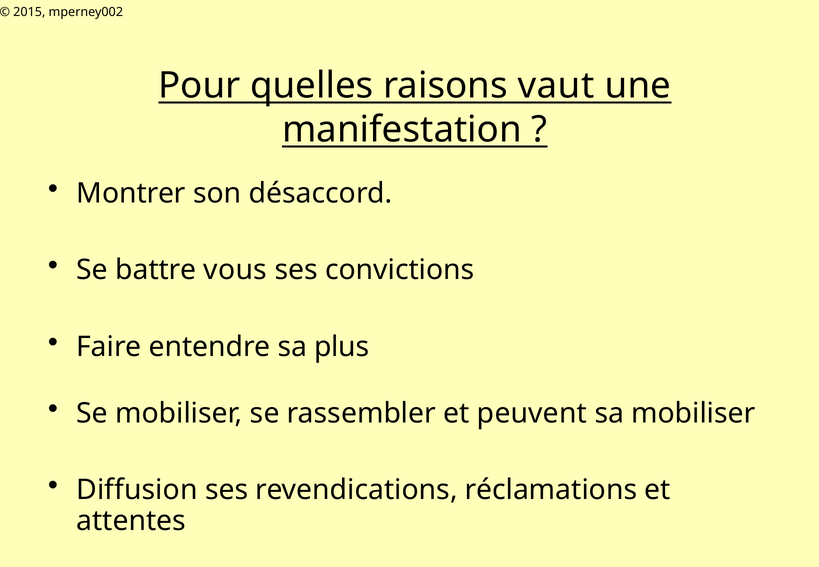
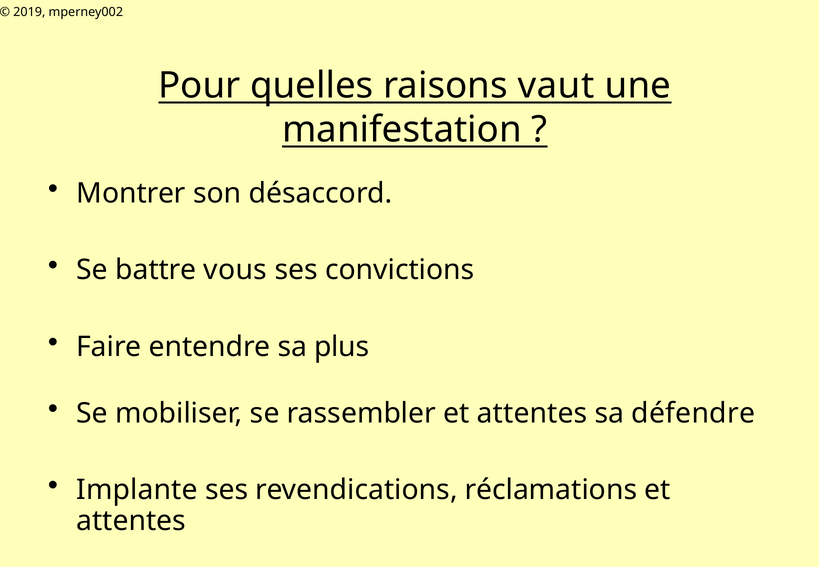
2015: 2015 -> 2019
rassembler et peuvent: peuvent -> attentes
sa mobiliser: mobiliser -> défendre
Diffusion: Diffusion -> Implante
